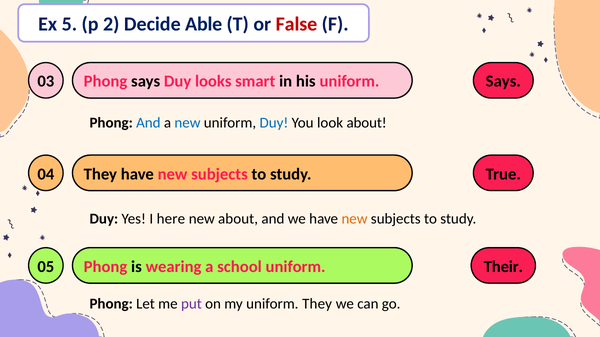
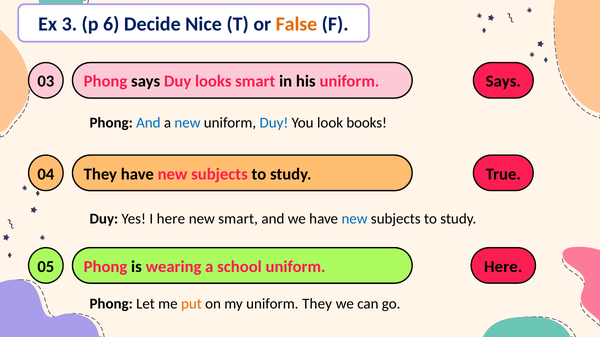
5: 5 -> 3
2: 2 -> 6
Able: Able -> Nice
False colour: red -> orange
look about: about -> books
new about: about -> smart
new at (355, 219) colour: orange -> blue
Their at (503, 267): Their -> Here
put colour: purple -> orange
